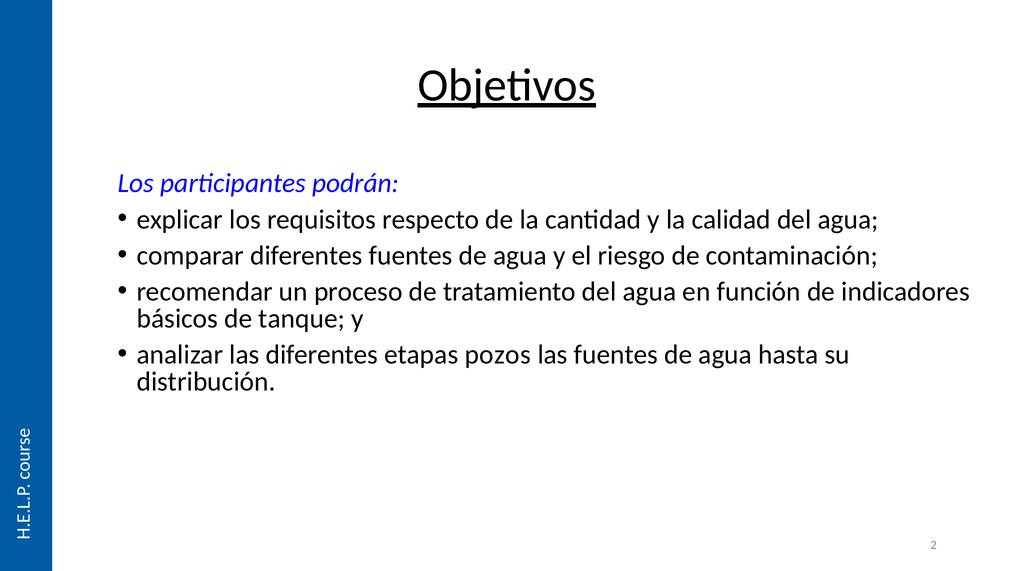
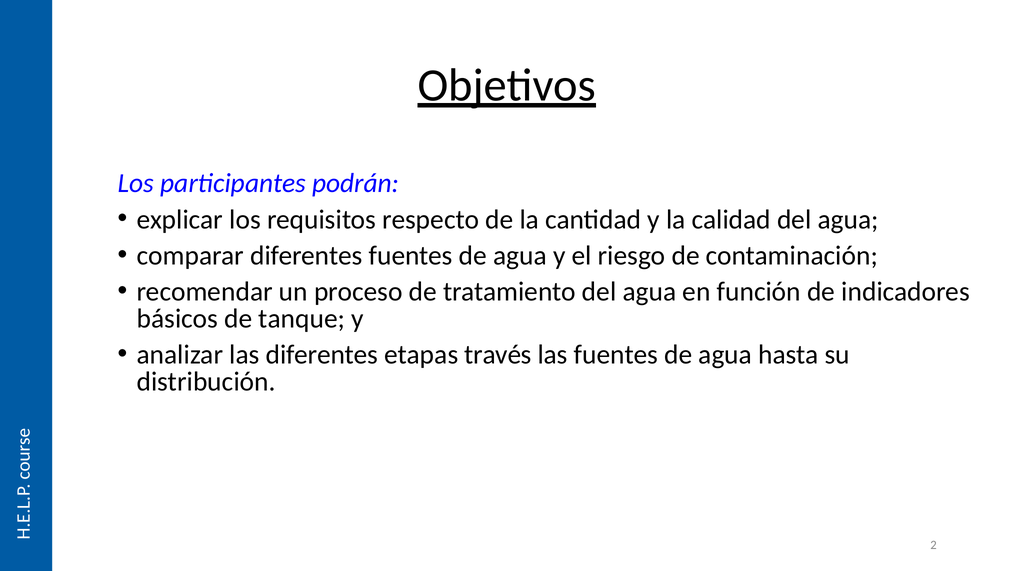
pozos: pozos -> través
